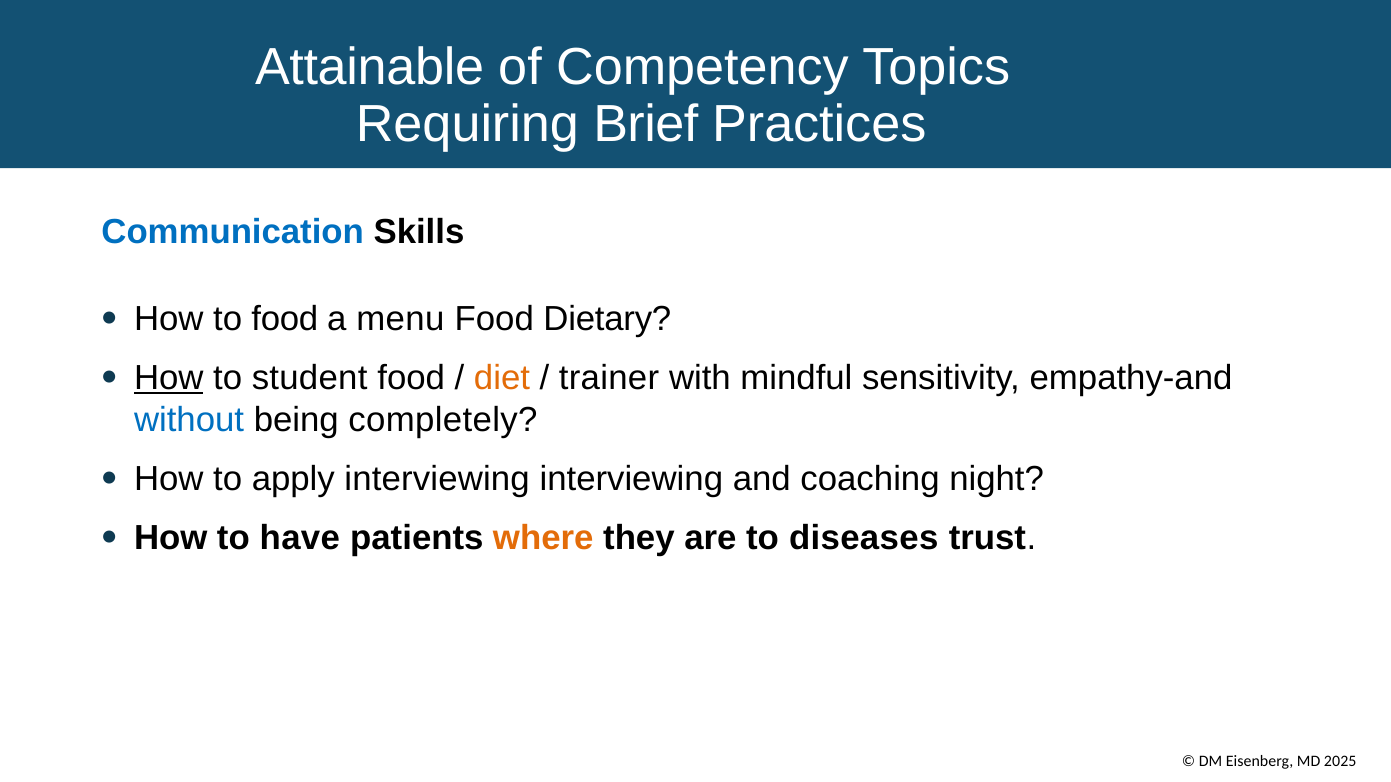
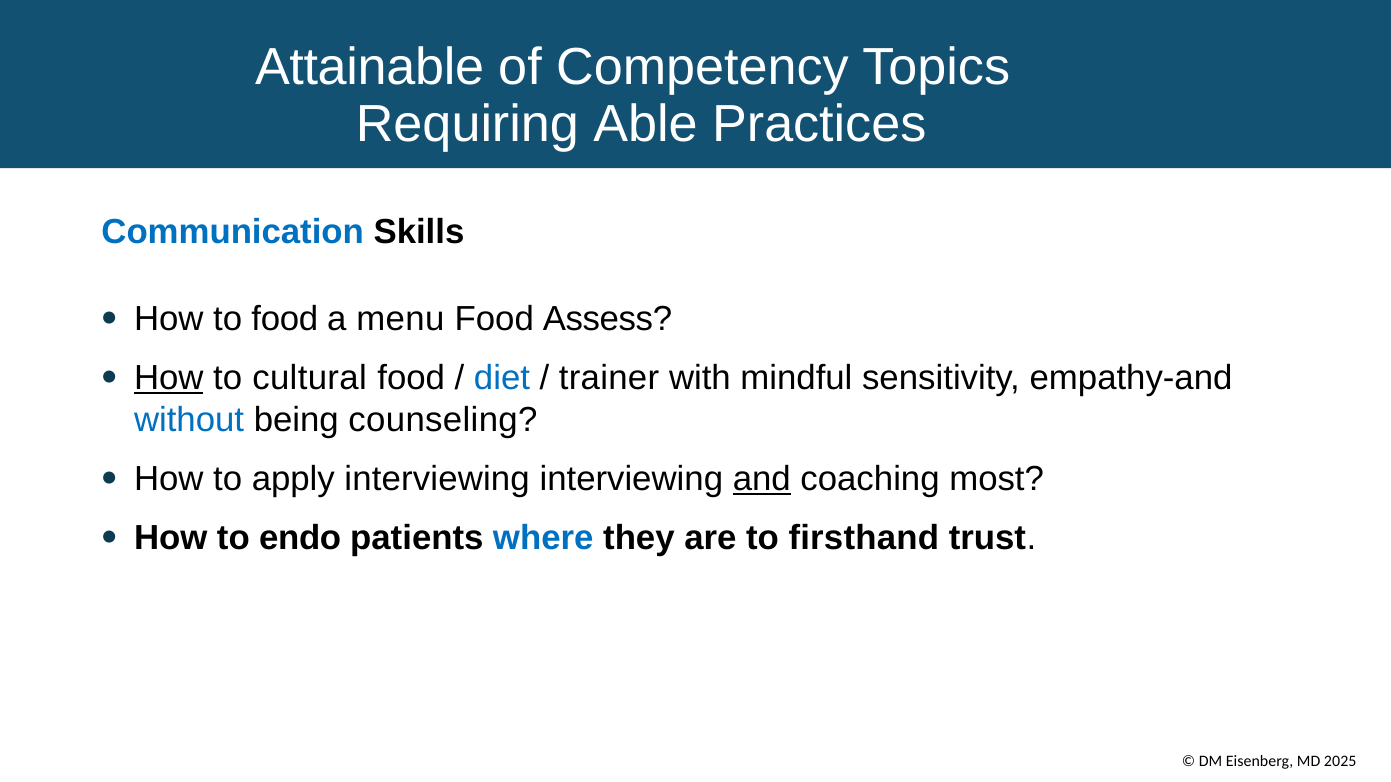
Brief: Brief -> Able
Dietary: Dietary -> Assess
student: student -> cultural
diet colour: orange -> blue
completely: completely -> counseling
and underline: none -> present
night: night -> most
have: have -> endo
where colour: orange -> blue
diseases: diseases -> firsthand
